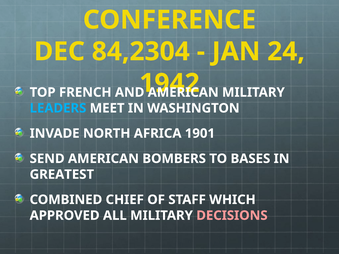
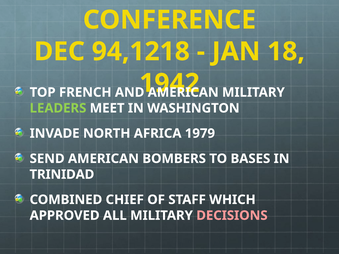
84,2304: 84,2304 -> 94,1218
24: 24 -> 18
LEADERS colour: light blue -> light green
1901: 1901 -> 1979
GREATEST: GREATEST -> TRINIDAD
